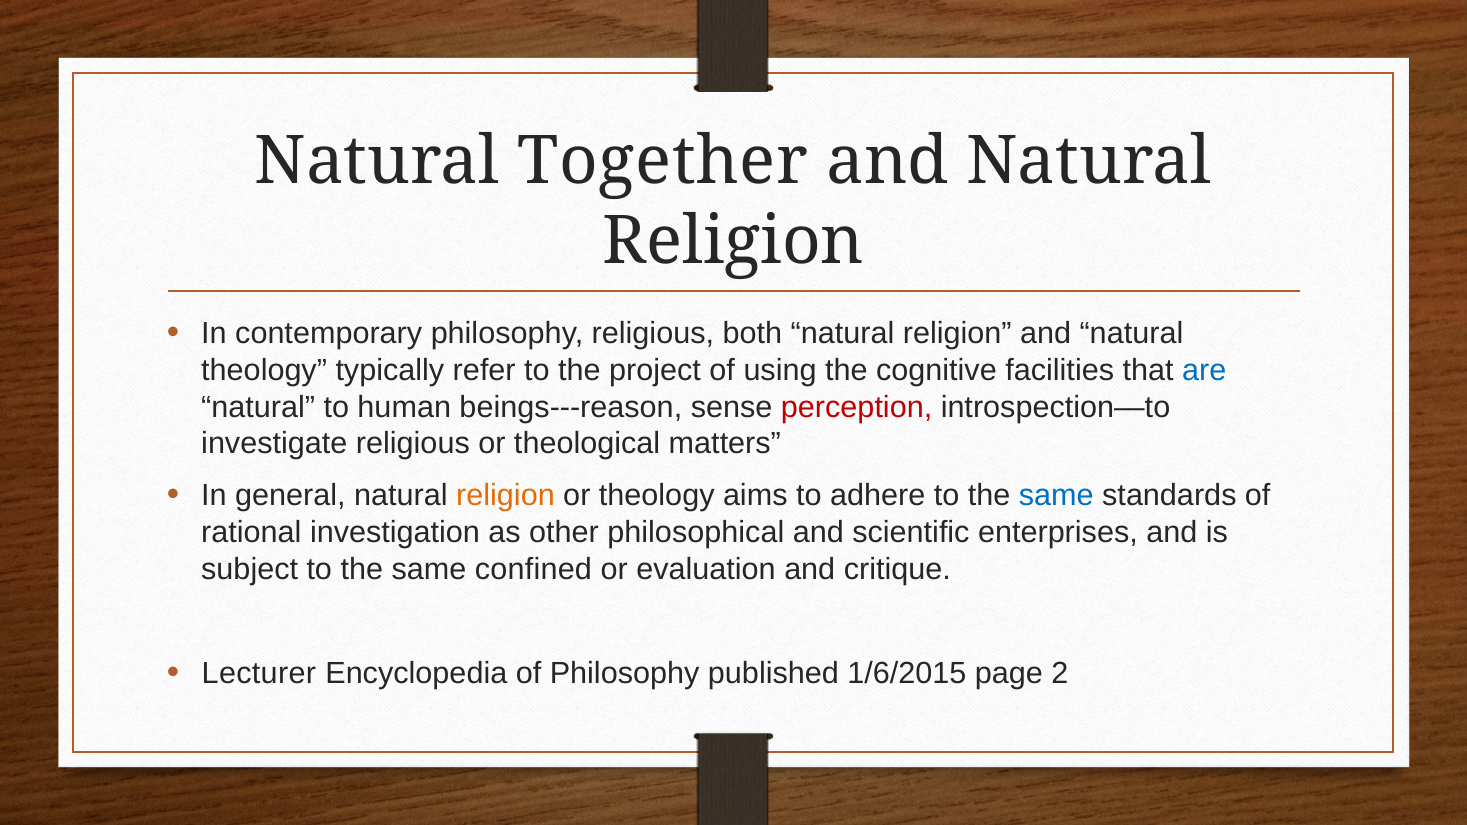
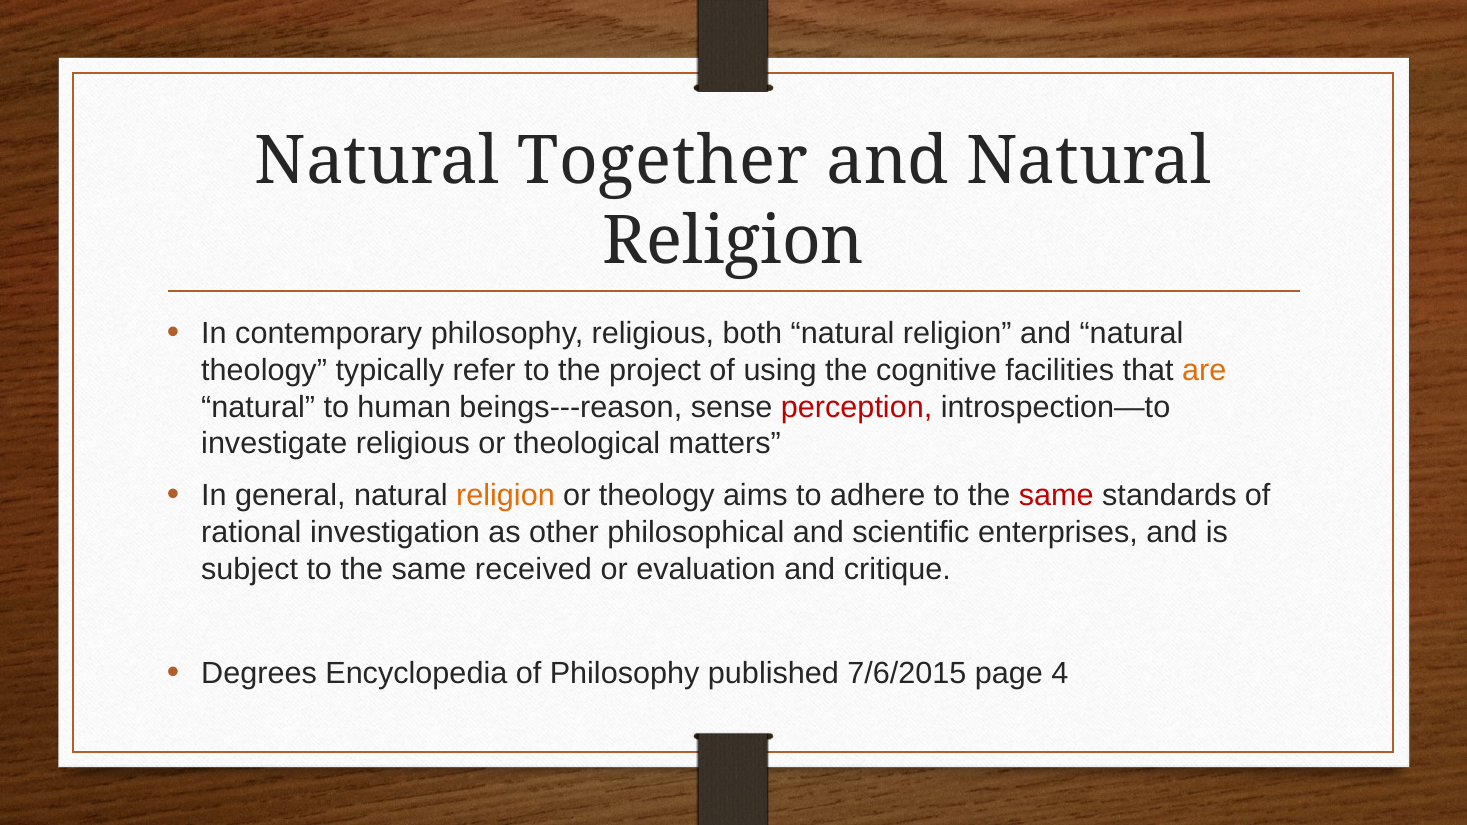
are colour: blue -> orange
same at (1056, 496) colour: blue -> red
confined: confined -> received
Lecturer: Lecturer -> Degrees
1/6/2015: 1/6/2015 -> 7/6/2015
2: 2 -> 4
